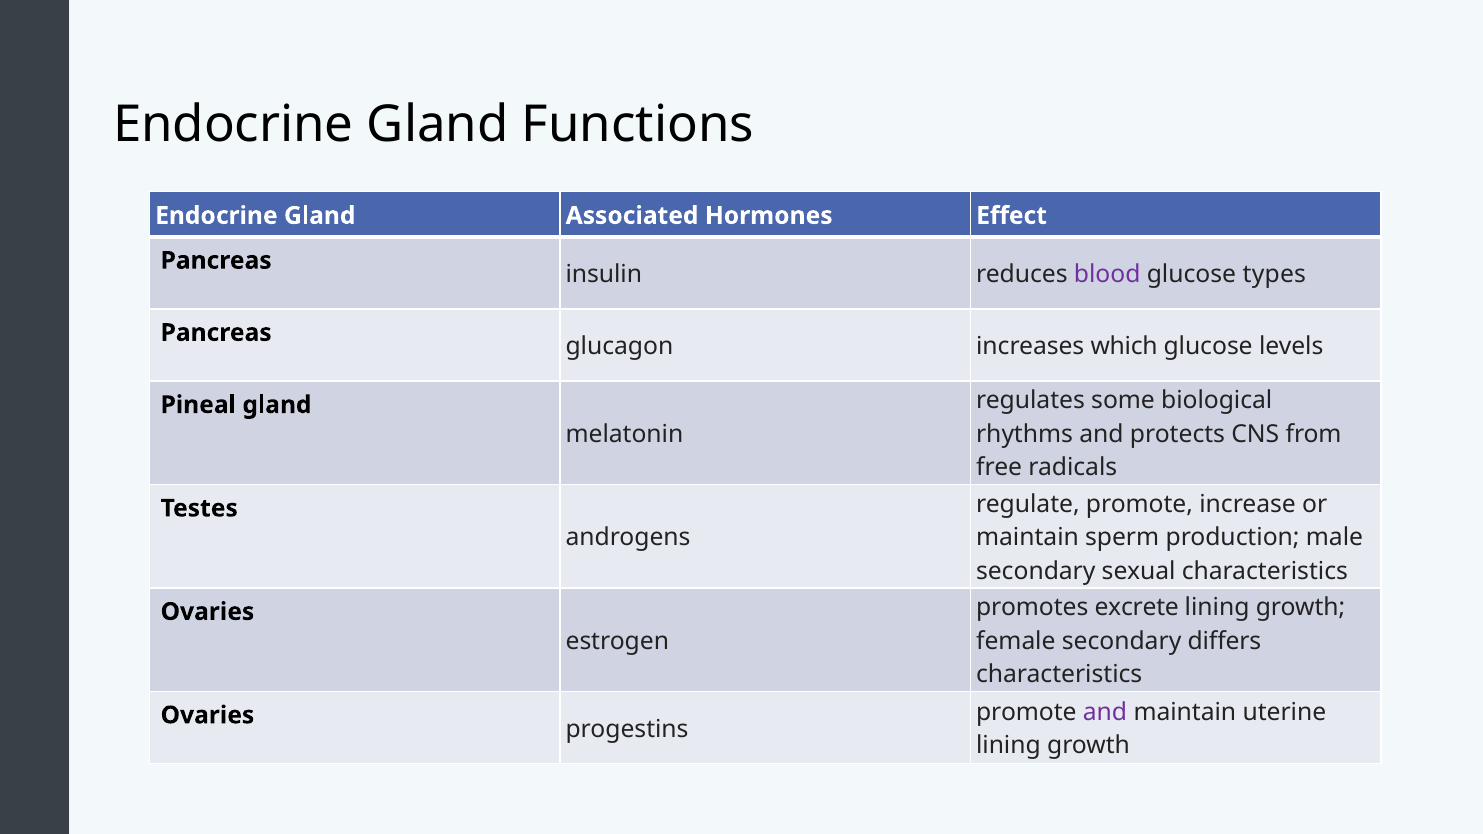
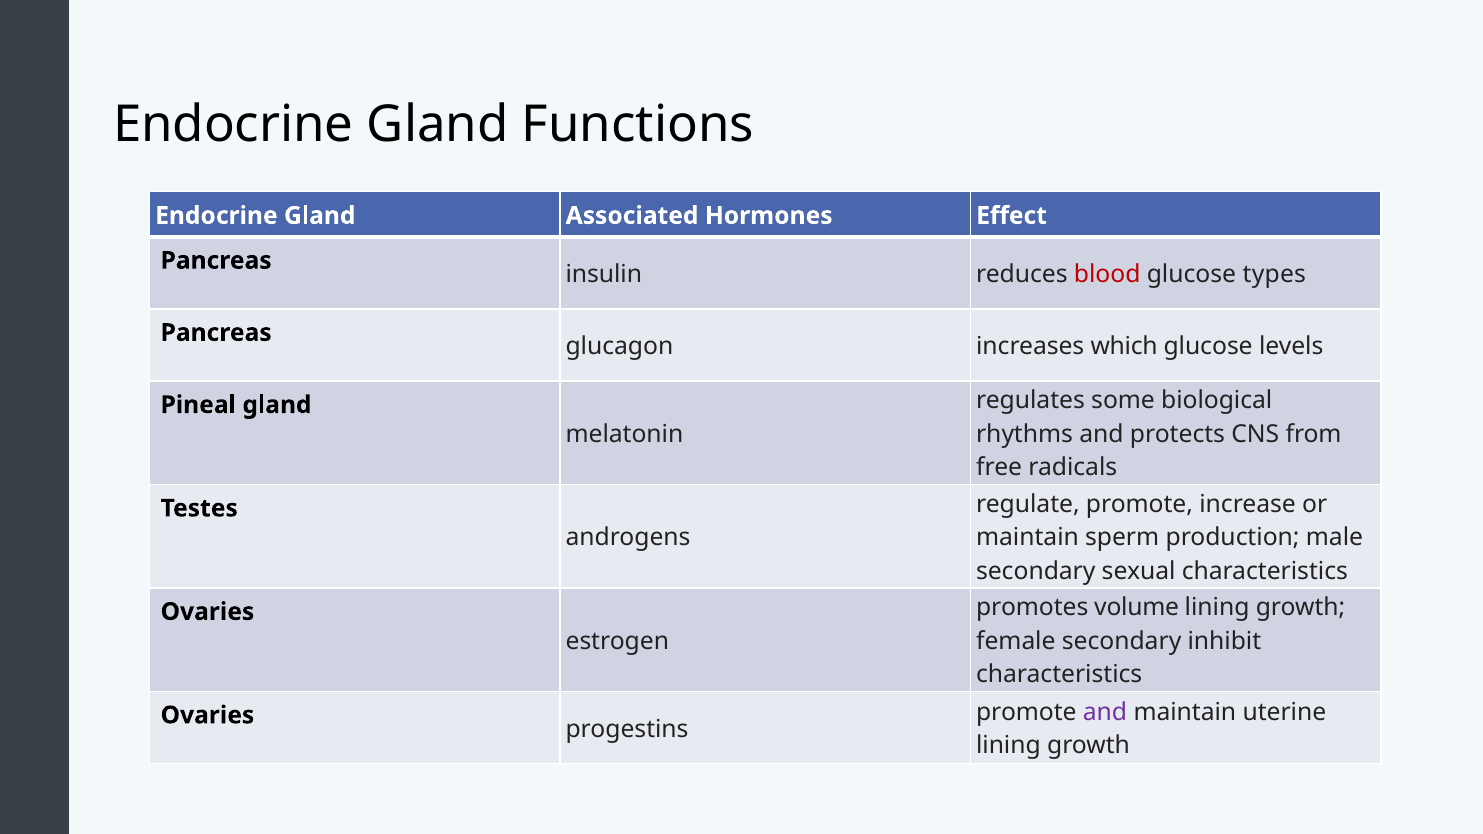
blood colour: purple -> red
excrete: excrete -> volume
differs: differs -> inhibit
